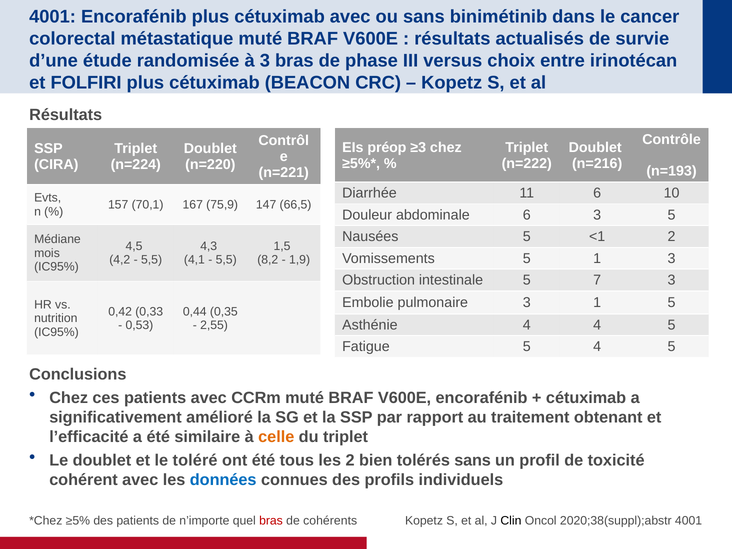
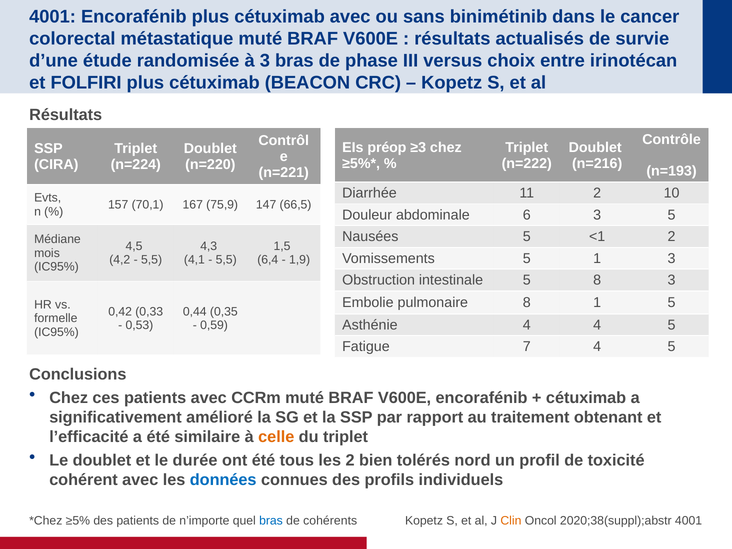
11 6: 6 -> 2
8,2: 8,2 -> 6,4
5 7: 7 -> 8
pulmonaire 3: 3 -> 8
nutrition: nutrition -> formelle
2,55: 2,55 -> 0,59
Fatigue 5: 5 -> 7
toléré: toléré -> durée
tolérés sans: sans -> nord
bras at (271, 521) colour: red -> blue
Clin colour: black -> orange
